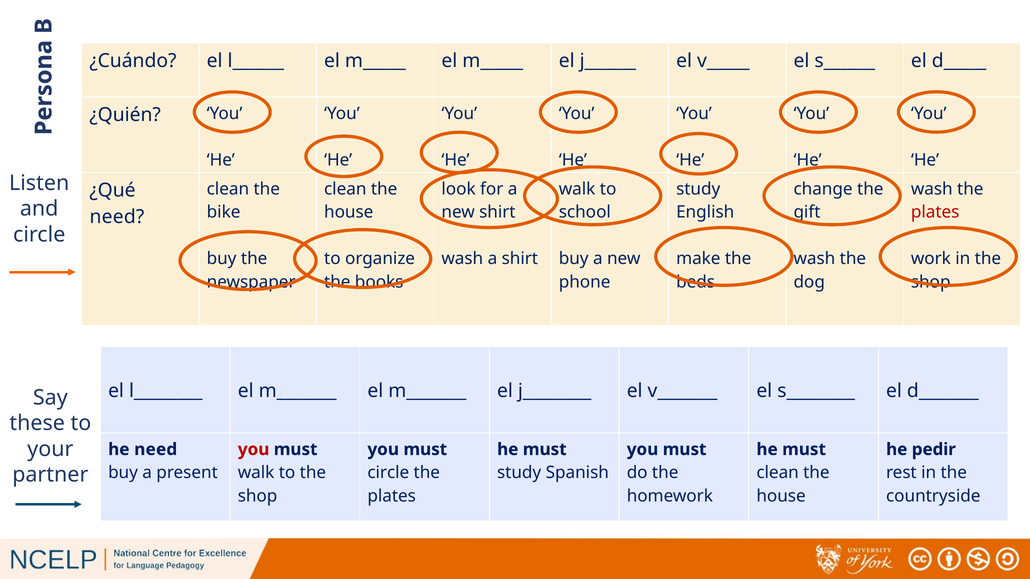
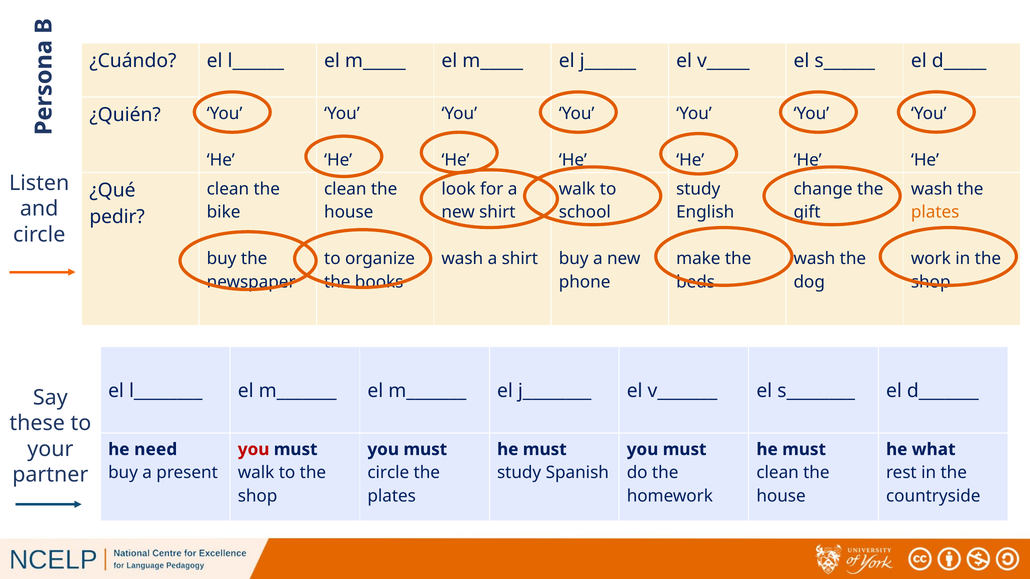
plates at (935, 212) colour: red -> orange
need at (117, 217): need -> pedir
pedir: pedir -> what
